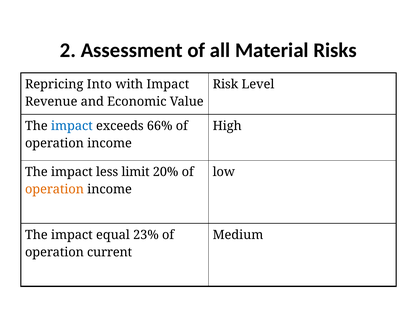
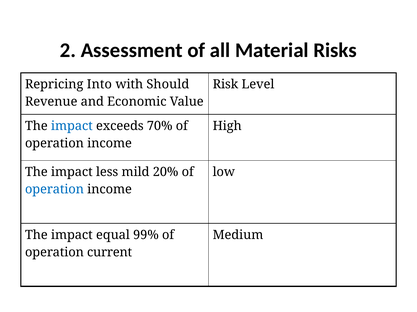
with Impact: Impact -> Should
66%: 66% -> 70%
limit: limit -> mild
operation at (54, 190) colour: orange -> blue
23%: 23% -> 99%
